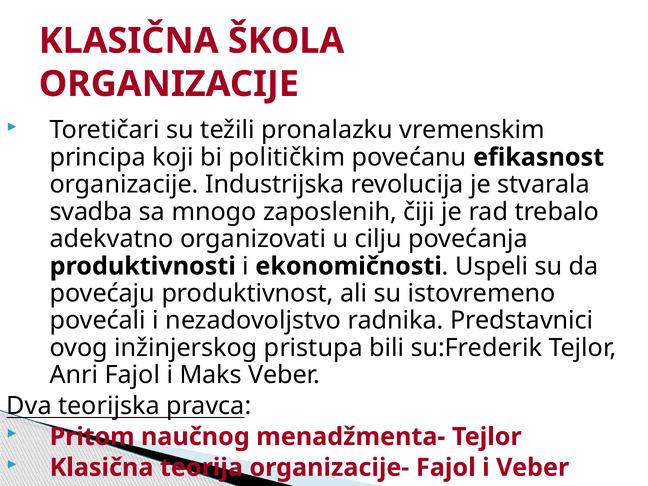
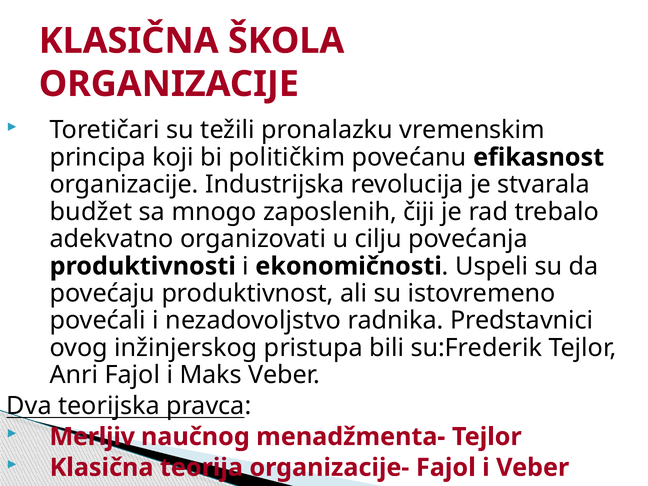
svadba: svadba -> budžet
Pritom: Pritom -> Merljiv
